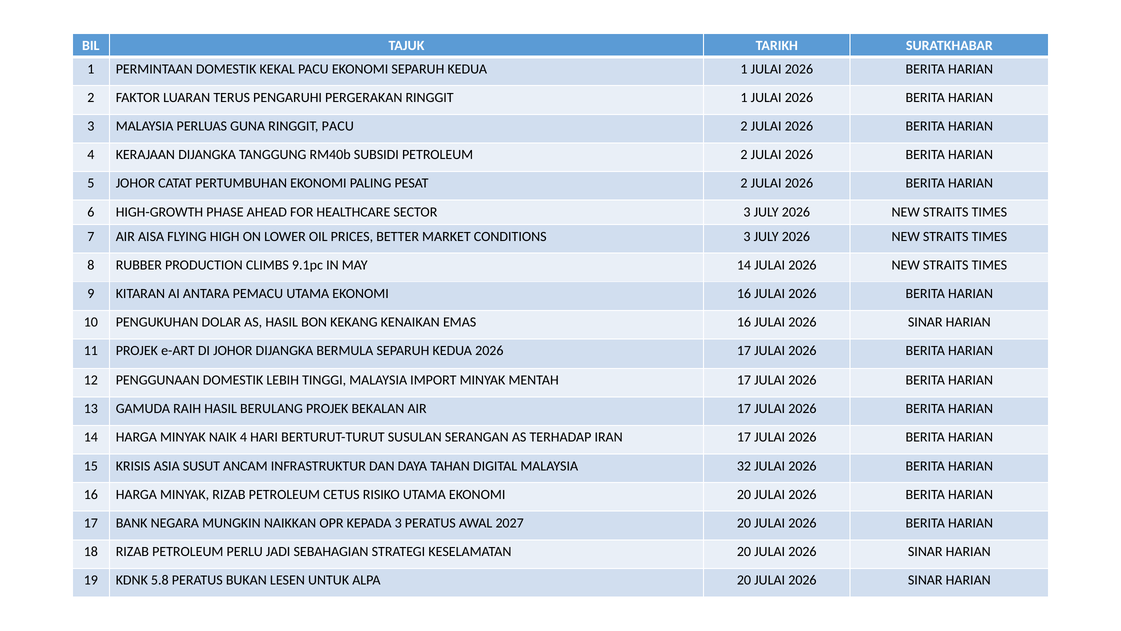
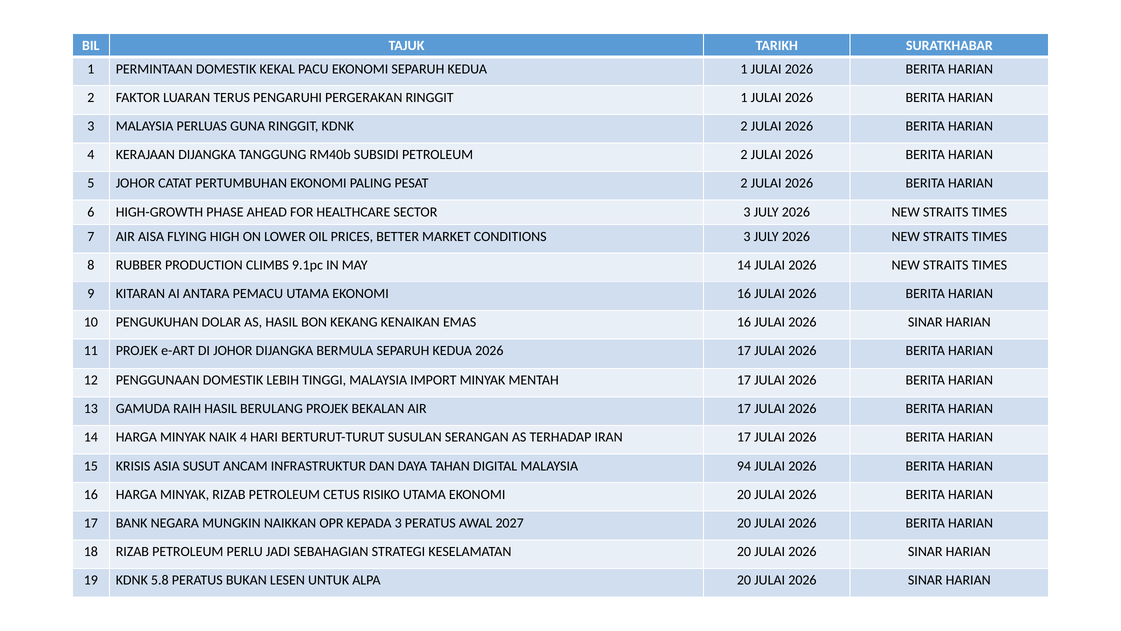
RINGGIT PACU: PACU -> KDNK
32: 32 -> 94
